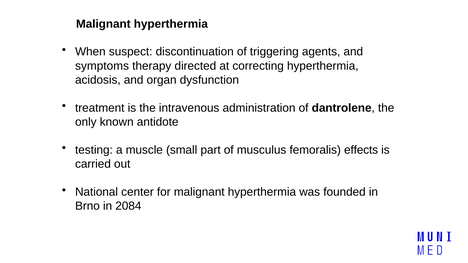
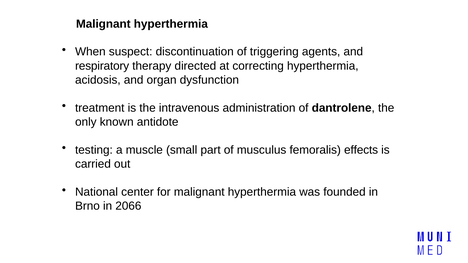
symptoms: symptoms -> respiratory
2084: 2084 -> 2066
